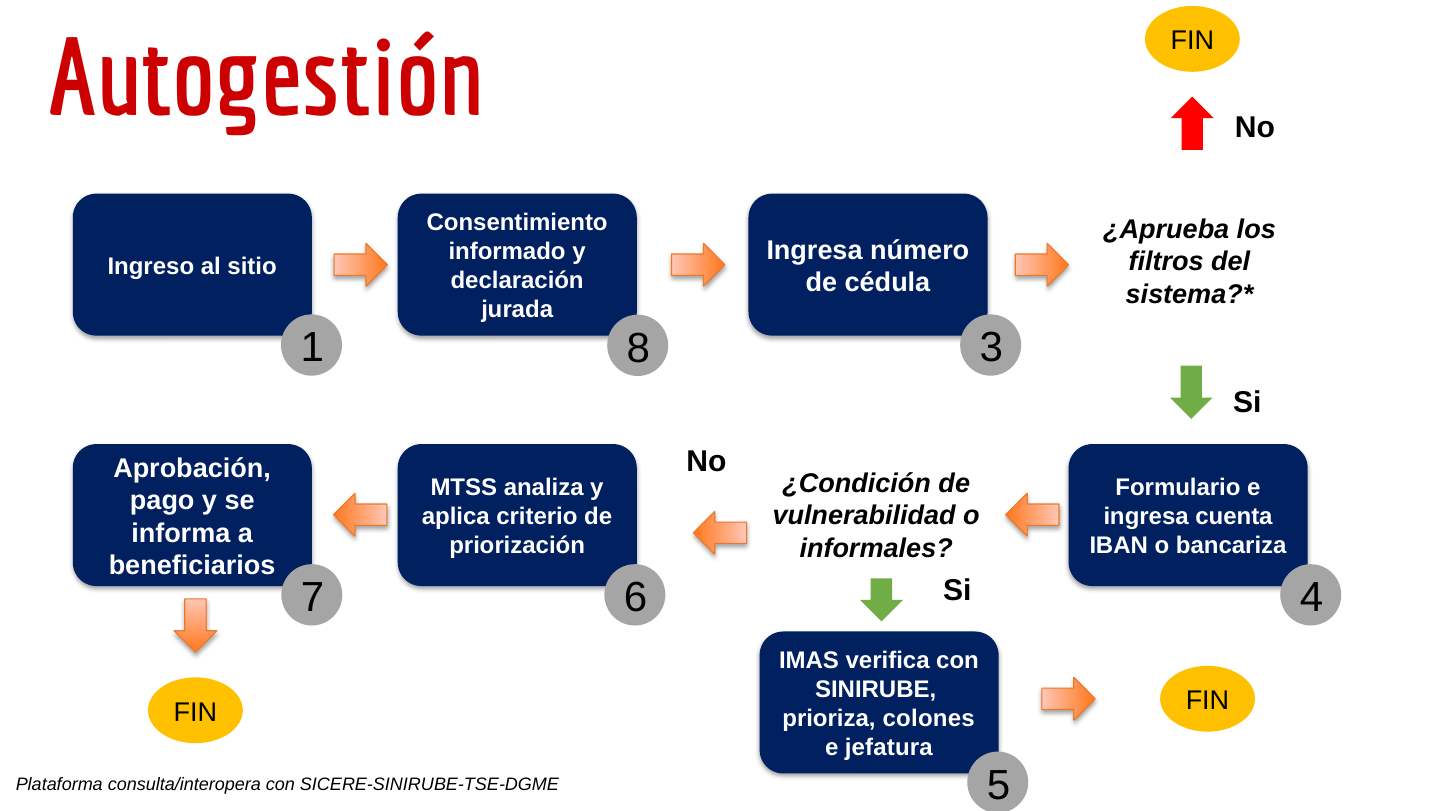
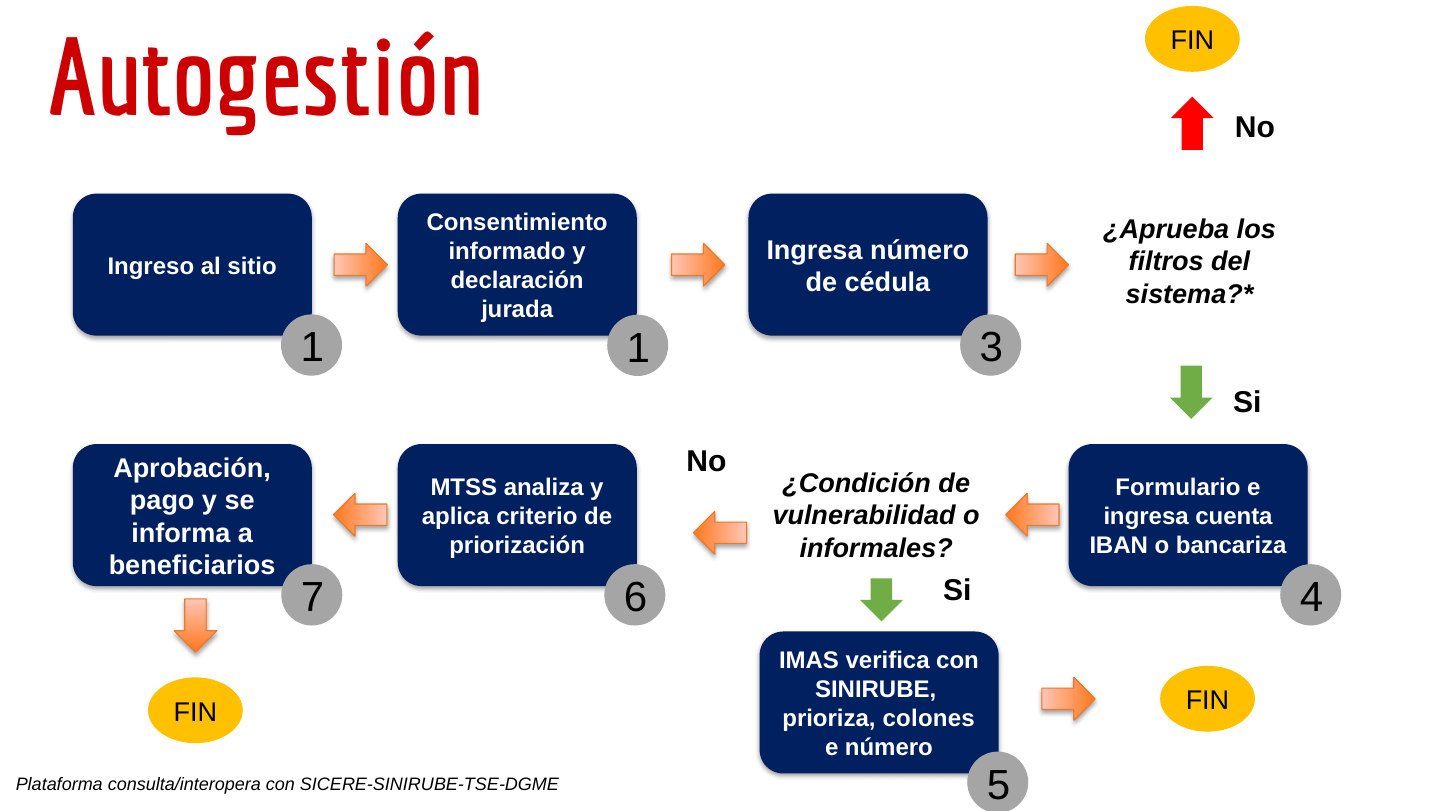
1 8: 8 -> 1
e jefatura: jefatura -> número
